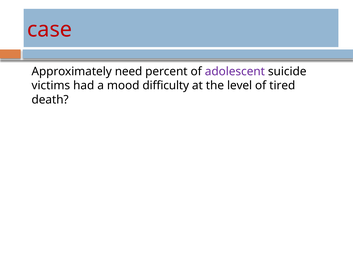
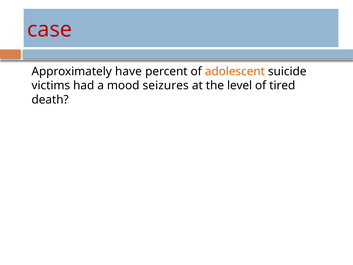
need: need -> have
adolescent colour: purple -> orange
difficulty: difficulty -> seizures
